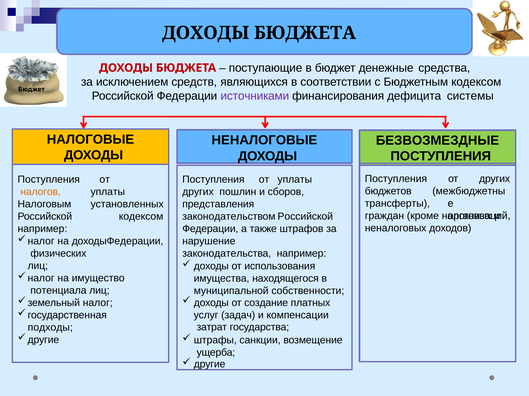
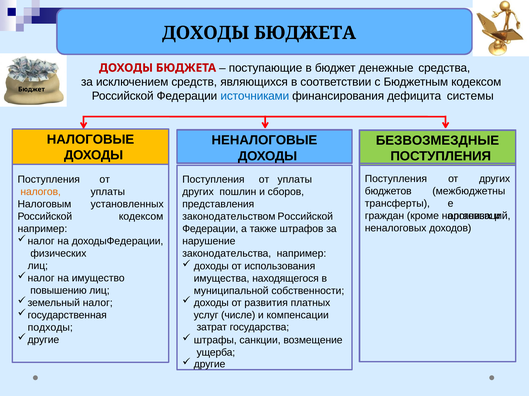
источниками colour: purple -> blue
потенциала: потенциала -> повышению
создание: создание -> развития
задач: задач -> числе
